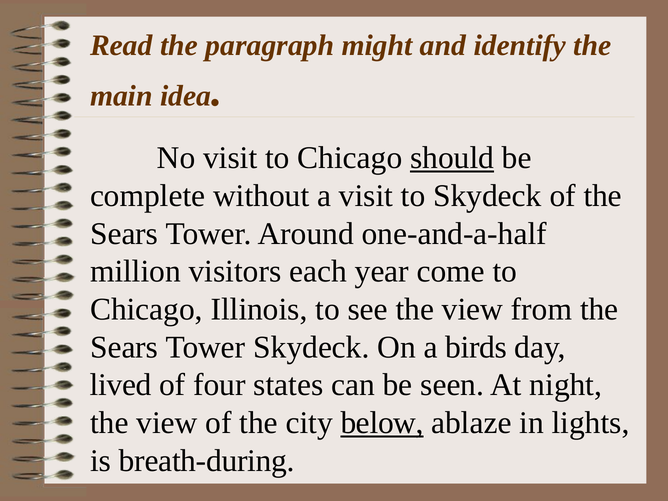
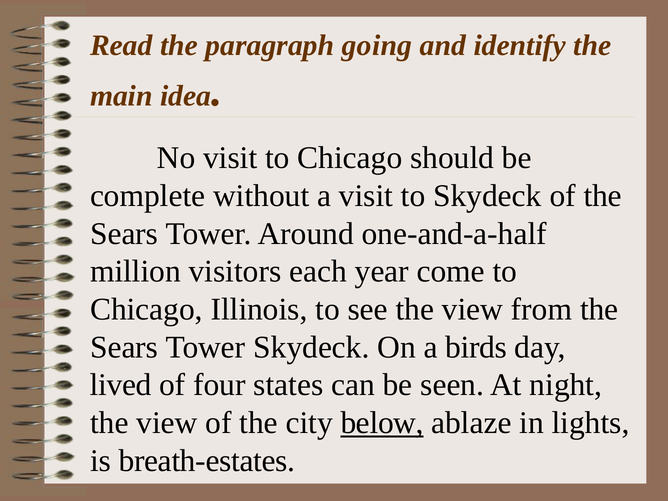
might: might -> going
should underline: present -> none
breath-during: breath-during -> breath-estates
